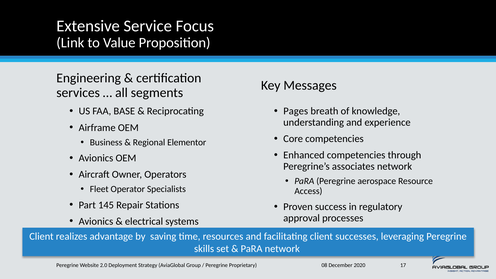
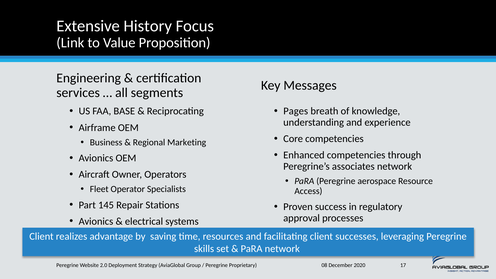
Service: Service -> History
Elementor: Elementor -> Marketing
